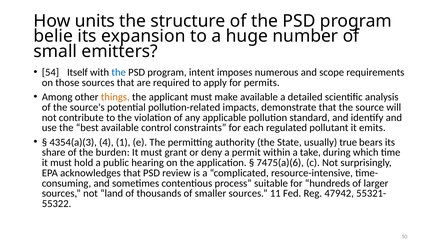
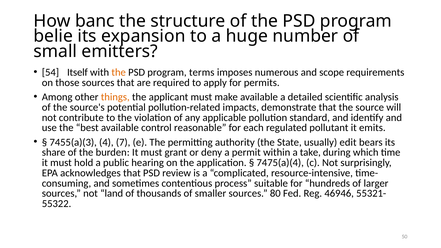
units: units -> banc
the at (119, 72) colour: blue -> orange
intent: intent -> terms
constraints: constraints -> reasonable
4354(a)(3: 4354(a)(3 -> 7455(a)(3
1: 1 -> 7
true: true -> edit
7475(a)(6: 7475(a)(6 -> 7475(a)(4
11: 11 -> 80
47942: 47942 -> 46946
